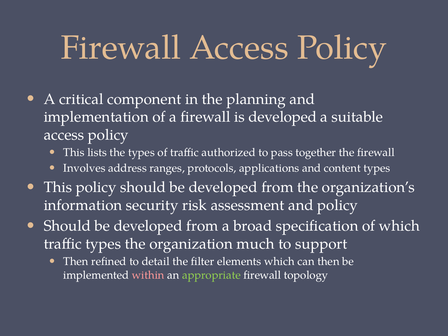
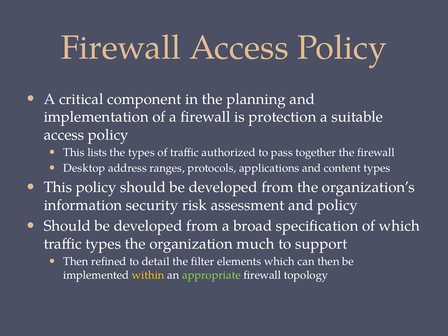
is developed: developed -> protection
Involves: Involves -> Desktop
within colour: pink -> yellow
